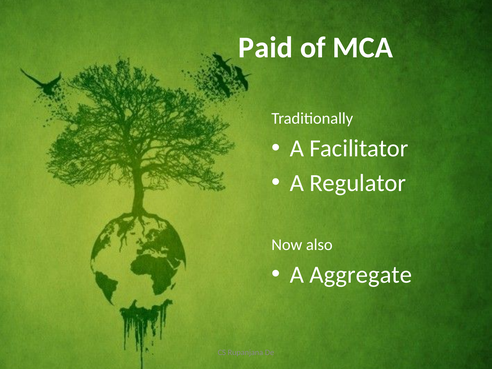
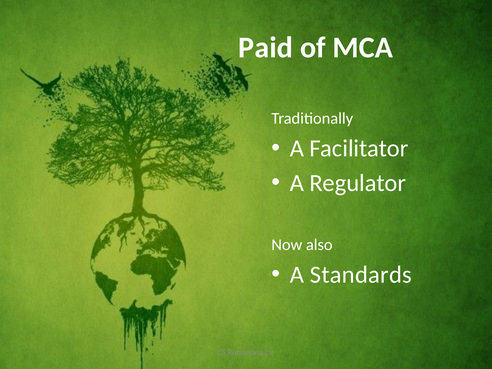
Aggregate: Aggregate -> Standards
